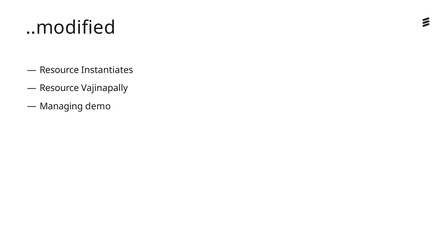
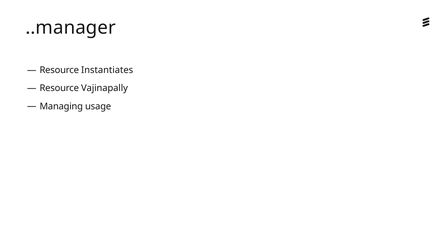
..modified: ..modified -> ..manager
demo: demo -> usage
